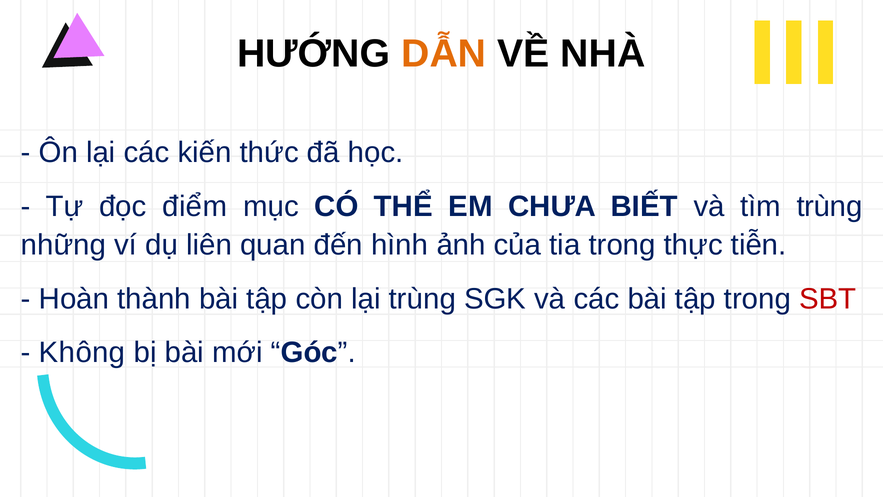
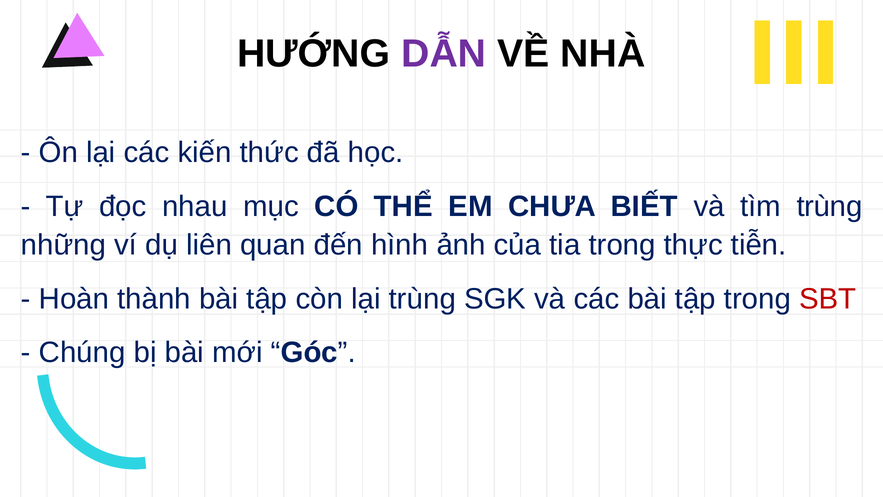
DẪN colour: orange -> purple
điểm: điểm -> nhau
Không: Không -> Chúng
